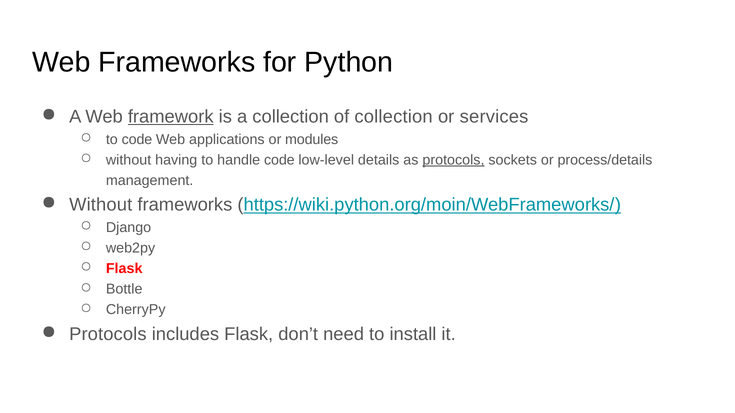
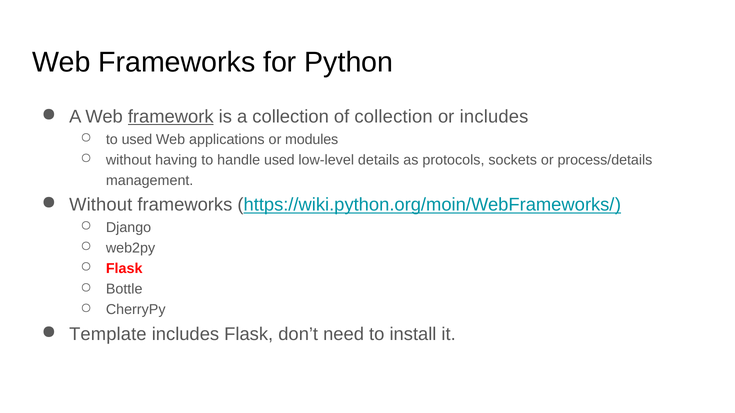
or services: services -> includes
to code: code -> used
handle code: code -> used
protocols at (453, 160) underline: present -> none
Protocols at (108, 334): Protocols -> Template
